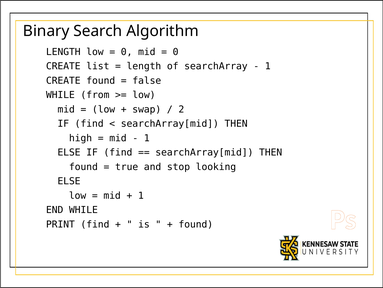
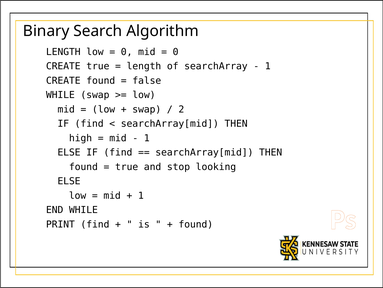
CREATE list: list -> true
WHILE from: from -> swap
